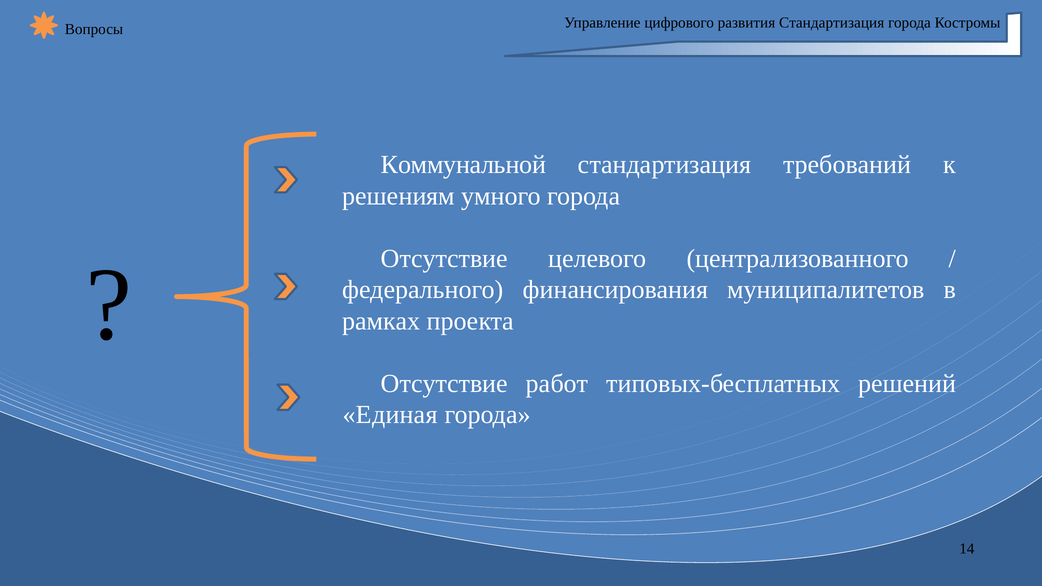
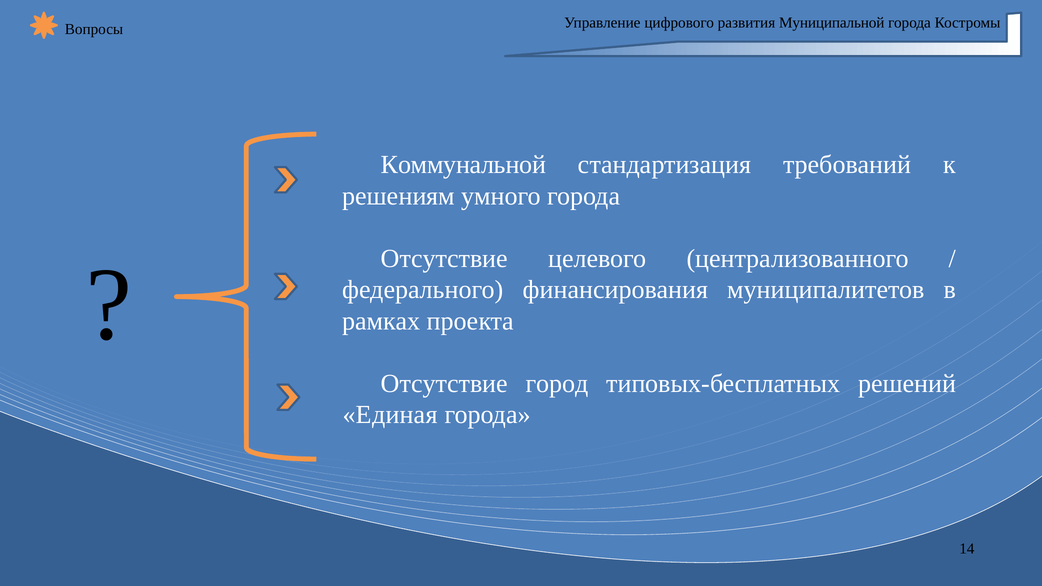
развития Стандартизация: Стандартизация -> Муниципальной
работ: работ -> город
